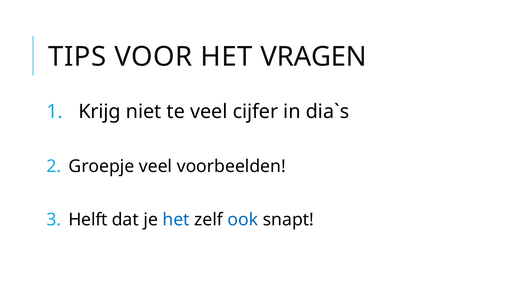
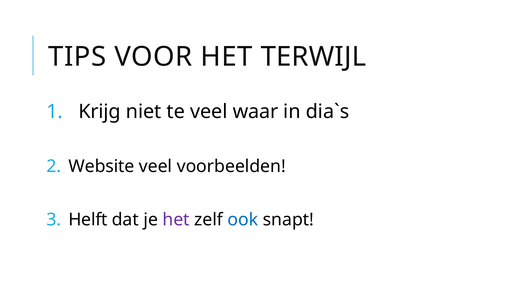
VRAGEN: VRAGEN -> TERWIJL
cijfer: cijfer -> waar
Groepje: Groepje -> Website
het at (176, 220) colour: blue -> purple
